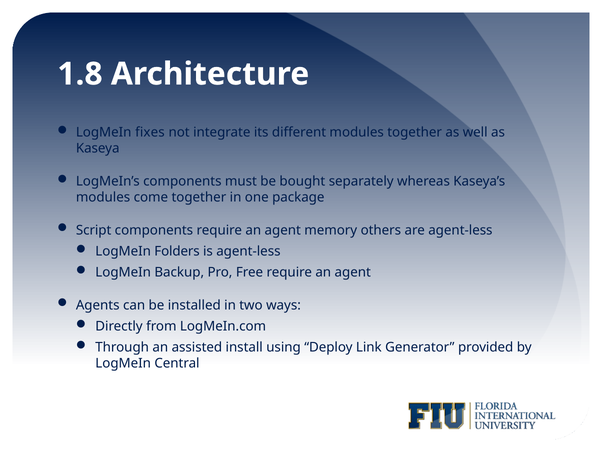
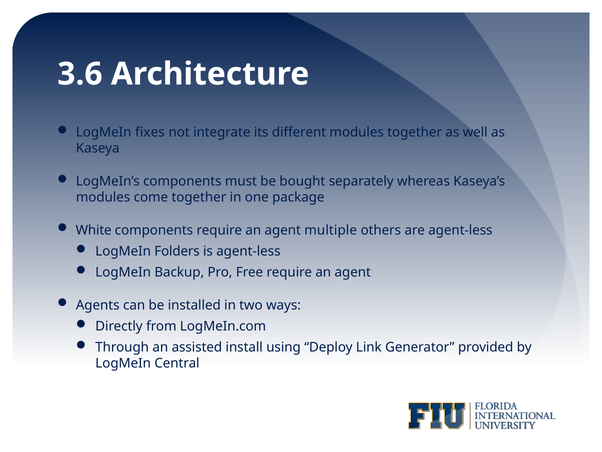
1.8: 1.8 -> 3.6
Script: Script -> White
memory: memory -> multiple
